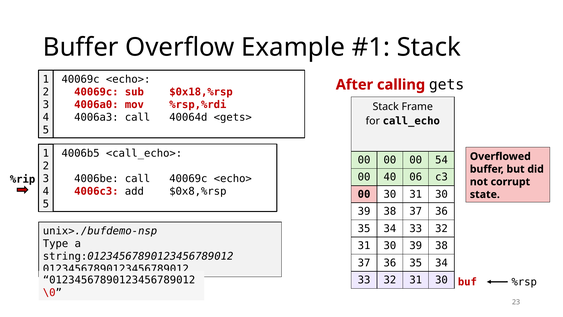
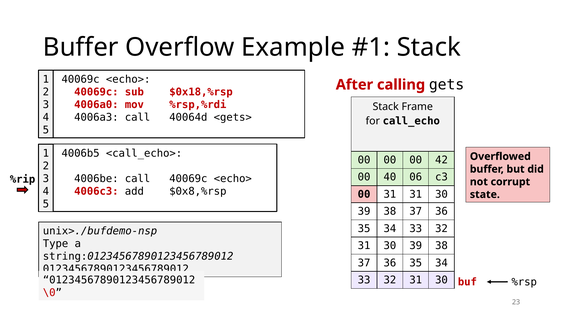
54: 54 -> 42
00 30: 30 -> 31
